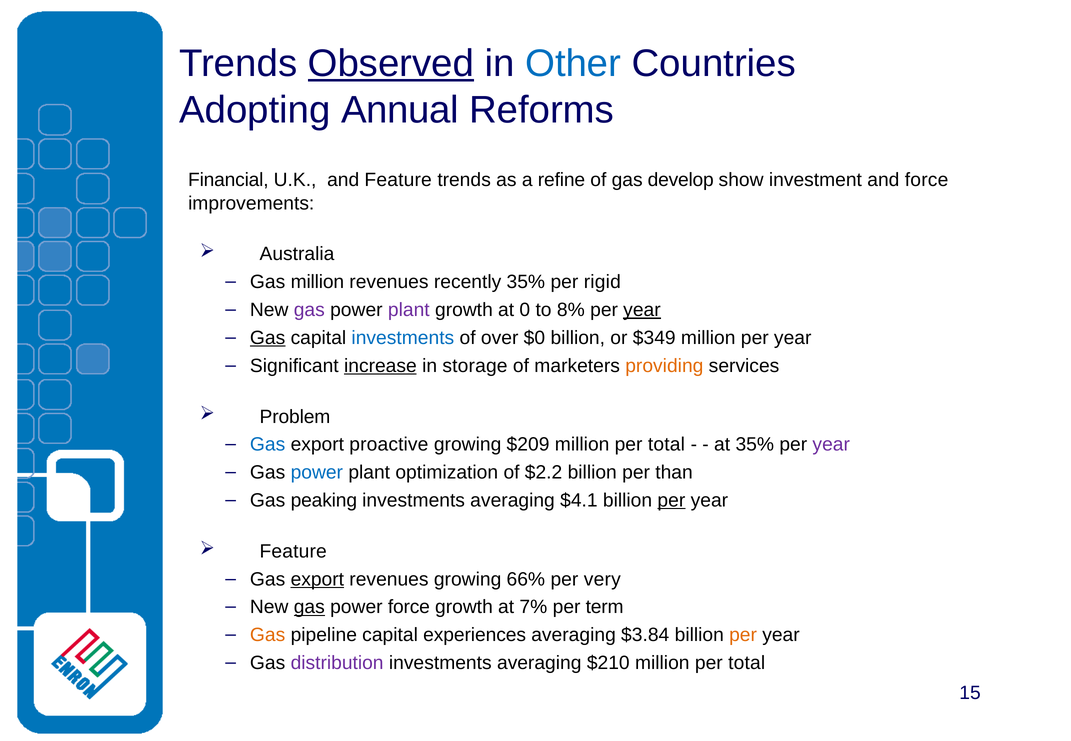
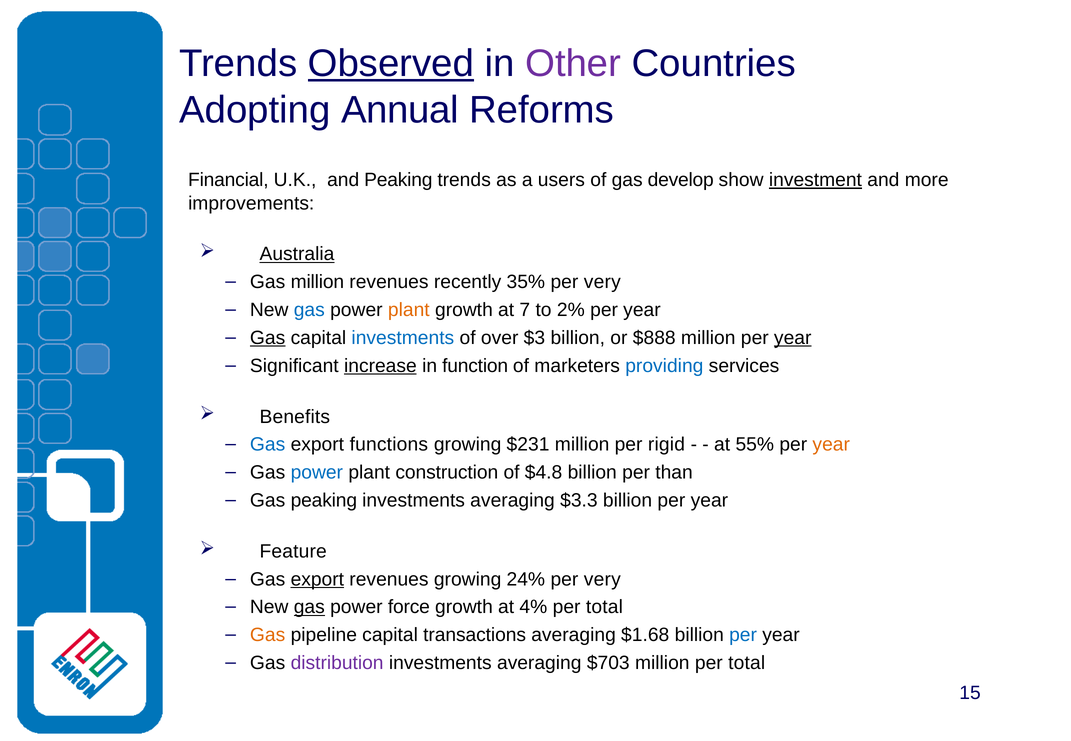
Other colour: blue -> purple
and Feature: Feature -> Peaking
refine: refine -> users
investment underline: none -> present
and force: force -> more
Australia underline: none -> present
35% per rigid: rigid -> very
gas at (309, 310) colour: purple -> blue
plant at (409, 310) colour: purple -> orange
0: 0 -> 7
8%: 8% -> 2%
year at (642, 310) underline: present -> none
$0: $0 -> $3
$349: $349 -> $888
year at (793, 338) underline: none -> present
storage: storage -> function
providing colour: orange -> blue
Problem: Problem -> Benefits
proactive: proactive -> functions
$209: $209 -> $231
total at (666, 445): total -> rigid
at 35%: 35% -> 55%
year at (831, 445) colour: purple -> orange
optimization: optimization -> construction
$2.2: $2.2 -> $4.8
$4.1: $4.1 -> $3.3
per at (671, 501) underline: present -> none
66%: 66% -> 24%
7%: 7% -> 4%
term at (605, 607): term -> total
experiences: experiences -> transactions
$3.84: $3.84 -> $1.68
per at (743, 635) colour: orange -> blue
$210: $210 -> $703
